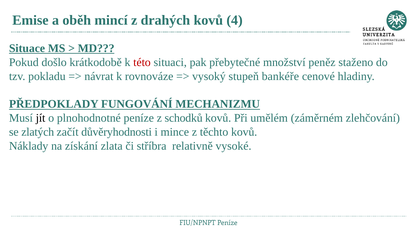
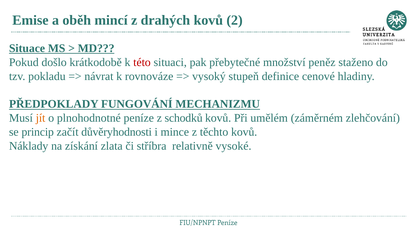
4: 4 -> 2
bankéře: bankéře -> definice
jít colour: black -> orange
zlatých: zlatých -> princip
